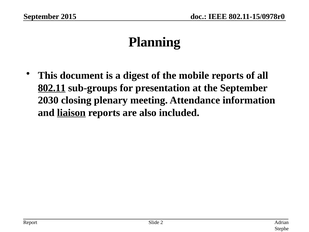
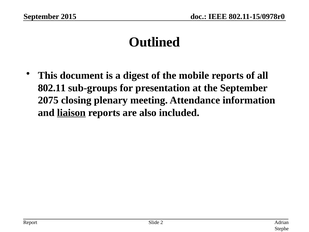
Planning: Planning -> Outlined
802.11 underline: present -> none
2030: 2030 -> 2075
